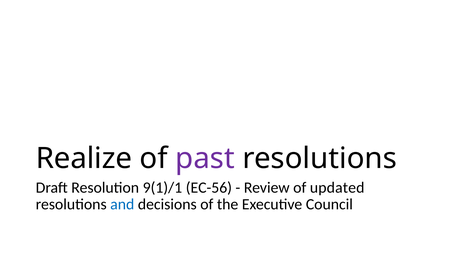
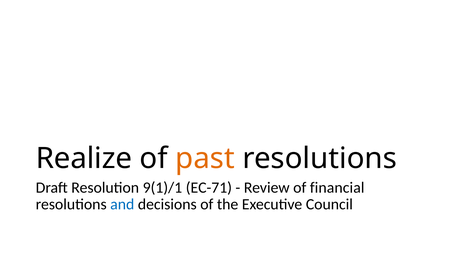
past colour: purple -> orange
EC-56: EC-56 -> EC-71
updated: updated -> financial
